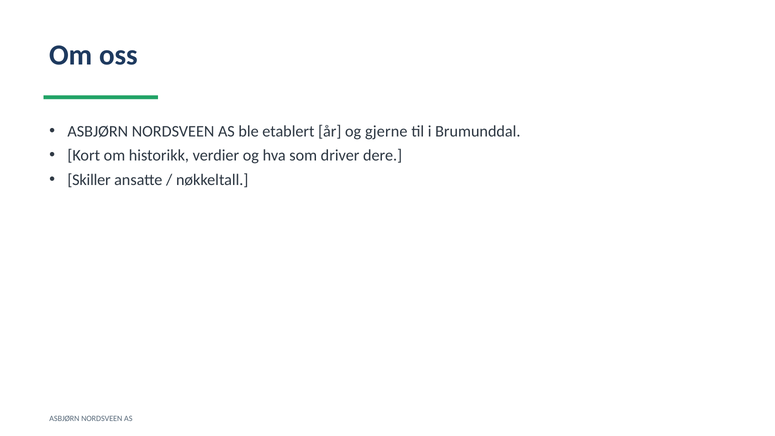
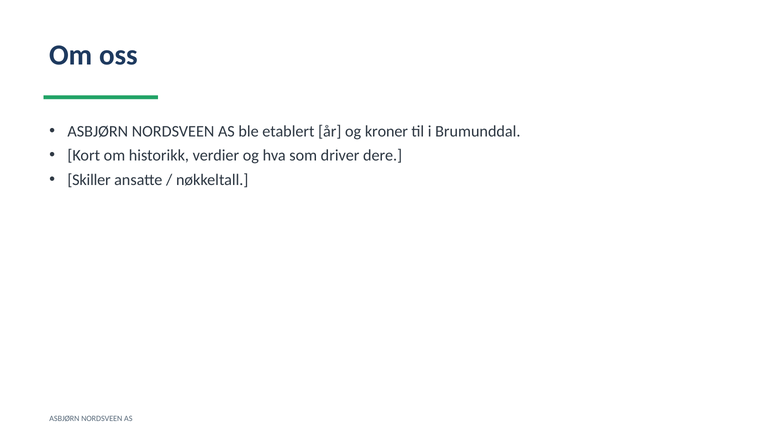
gjerne: gjerne -> kroner
